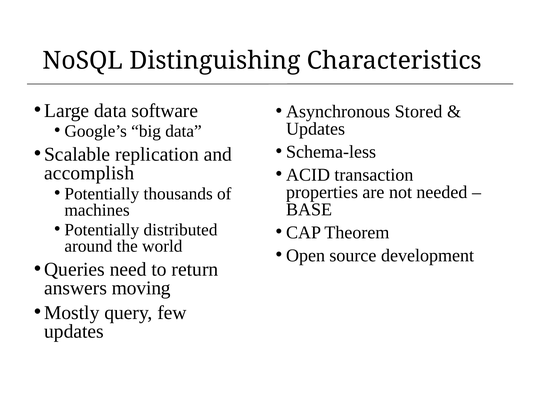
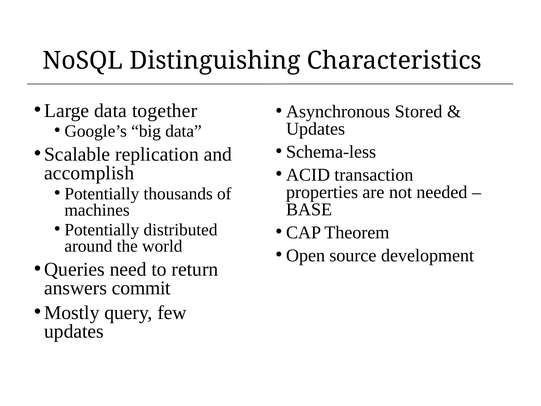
software: software -> together
moving: moving -> commit
